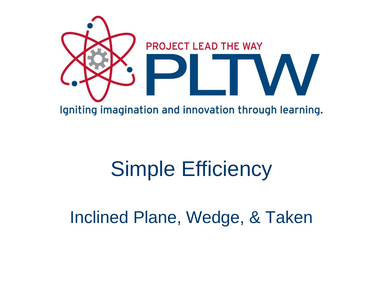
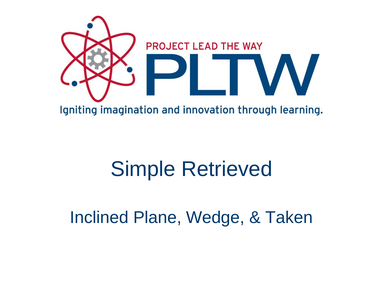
Efficiency: Efficiency -> Retrieved
